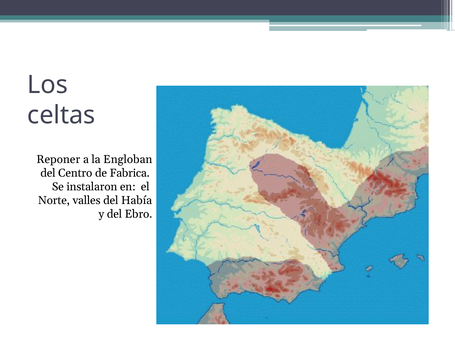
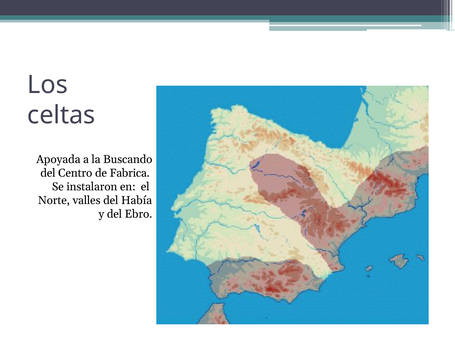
Reponer: Reponer -> Apoyada
Engloban: Engloban -> Buscando
